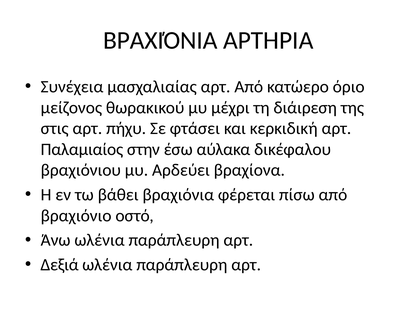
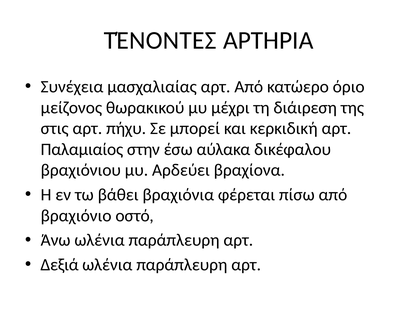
ΒΡΑΧΙΌΝΙΑ at (160, 40): ΒΡΑΧΙΌΝΙΑ -> ΤΈΝΟΝΤΕΣ
φτάσει: φτάσει -> μπορεί
